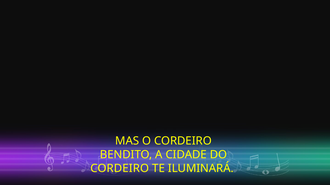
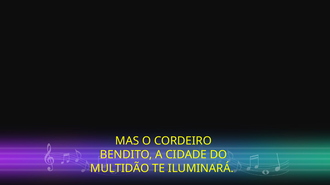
CORDEIRO at (120, 169): CORDEIRO -> MULTIDÃO
